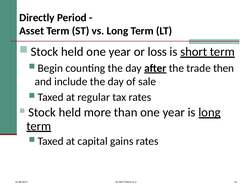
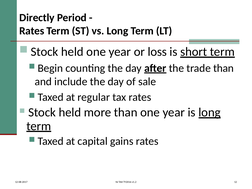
Asset at (32, 31): Asset -> Rates
trade then: then -> than
